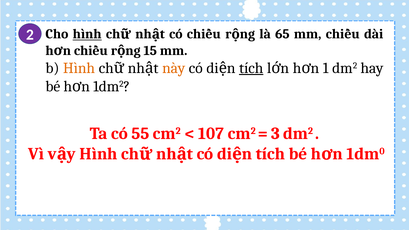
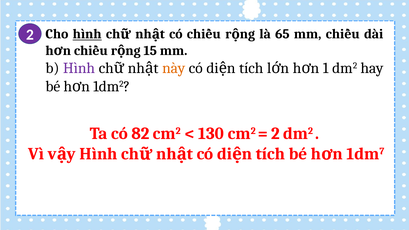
Hình at (79, 68) colour: orange -> purple
tích at (251, 68) underline: present -> none
55: 55 -> 82
107: 107 -> 130
3 at (276, 134): 3 -> 2
0: 0 -> 7
